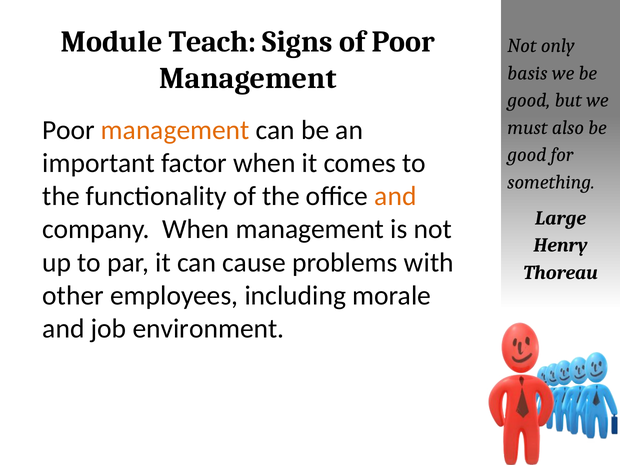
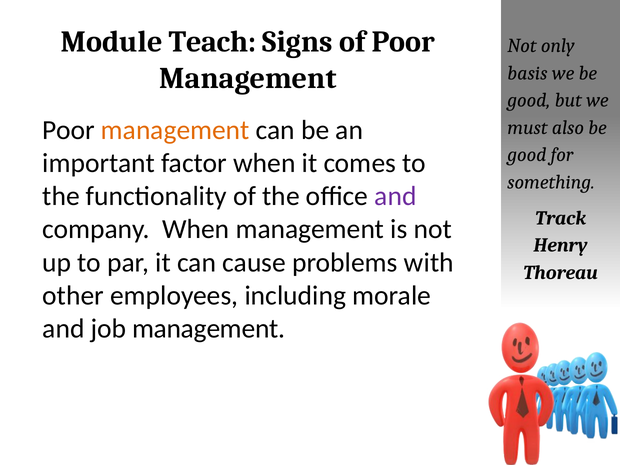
and at (395, 196) colour: orange -> purple
Large: Large -> Track
job environment: environment -> management
